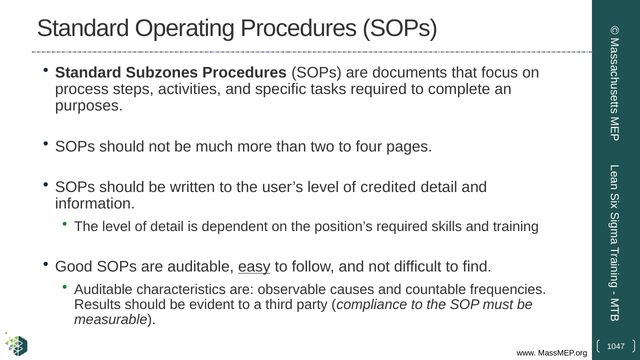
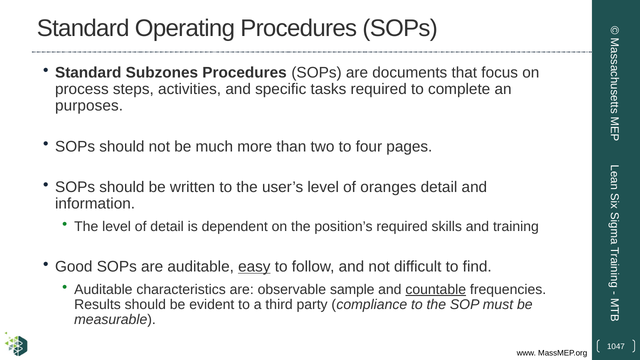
credited: credited -> oranges
causes: causes -> sample
countable underline: none -> present
